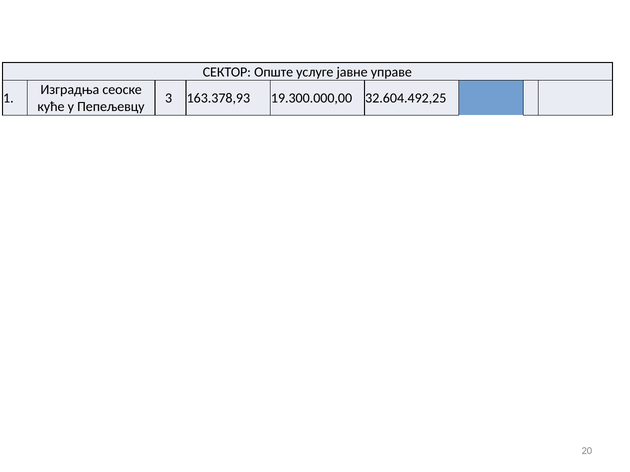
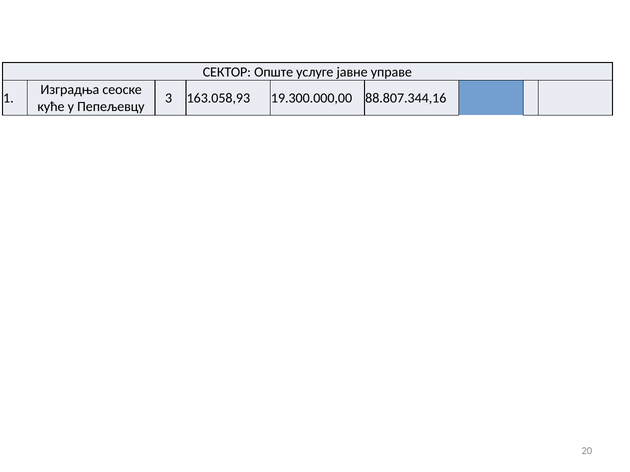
163.378,93: 163.378,93 -> 163.058,93
32.604.492,25: 32.604.492,25 -> 88.807.344,16
